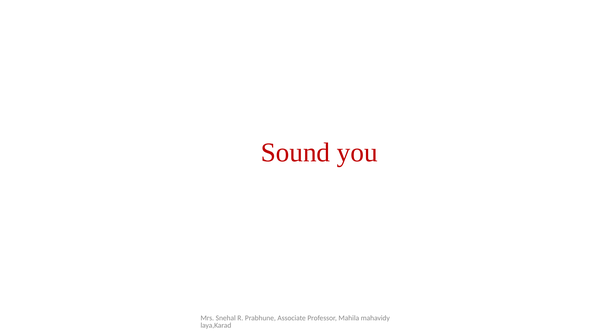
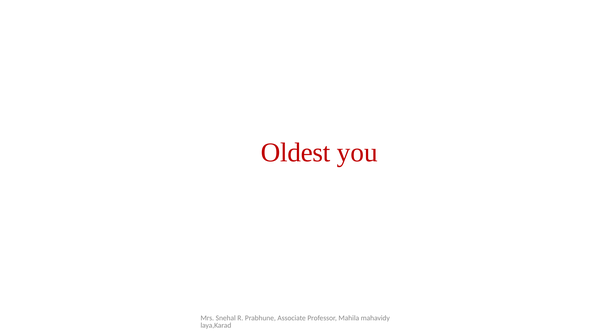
Sound: Sound -> Oldest
